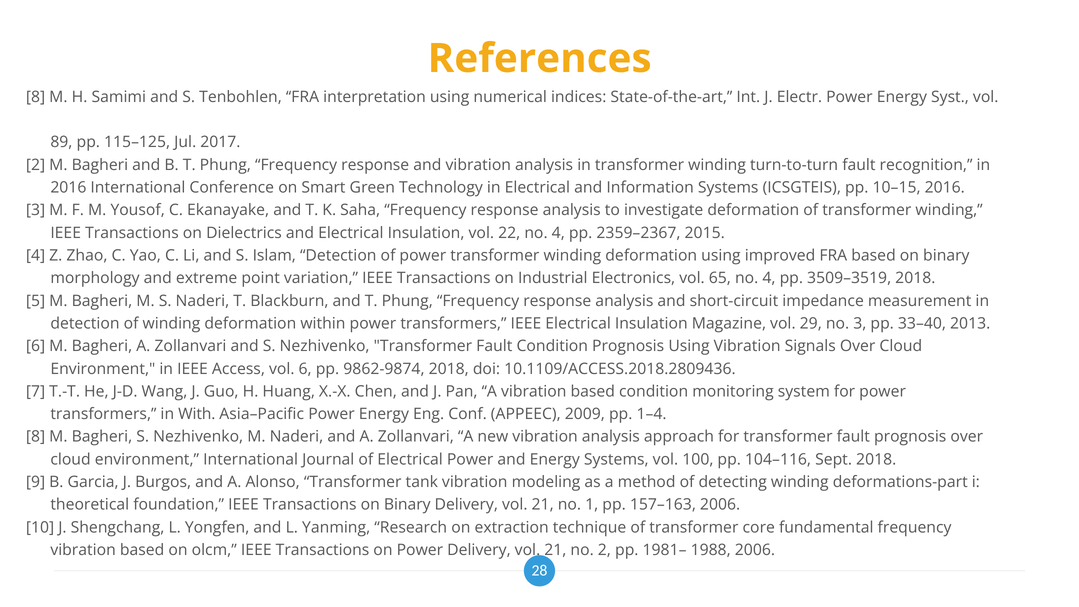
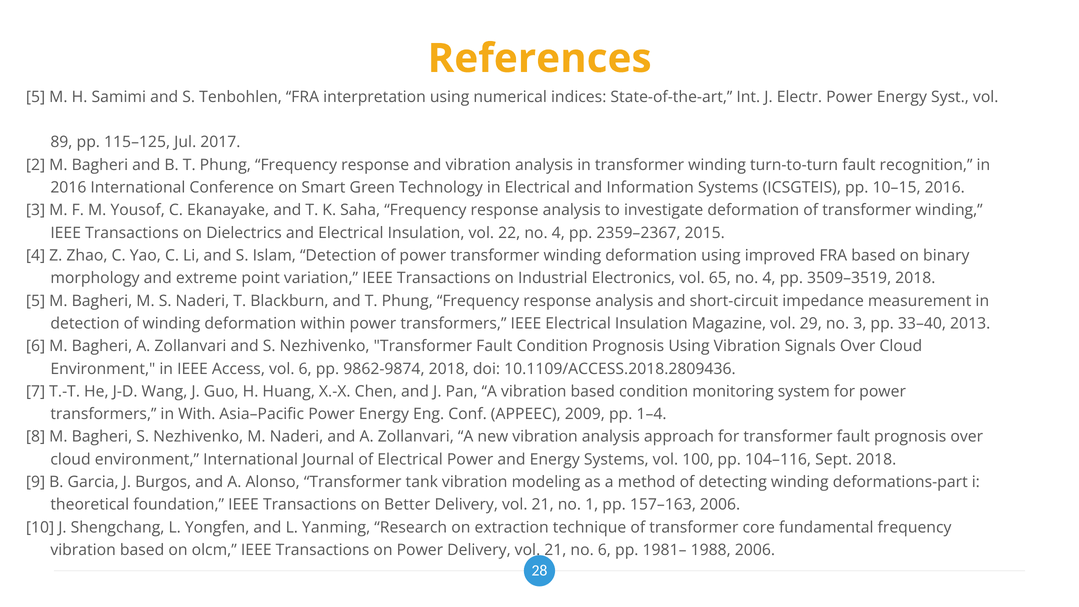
8 at (36, 97): 8 -> 5
Transactions on Binary: Binary -> Better
no 2: 2 -> 6
